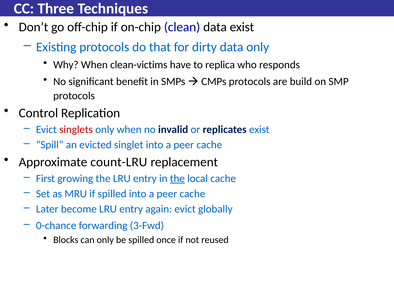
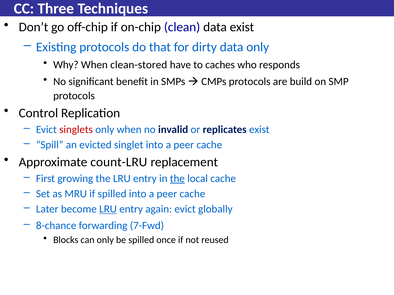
clean-victims: clean-victims -> clean-stored
replica: replica -> caches
LRU at (108, 209) underline: none -> present
0-chance: 0-chance -> 8-chance
3-Fwd: 3-Fwd -> 7-Fwd
